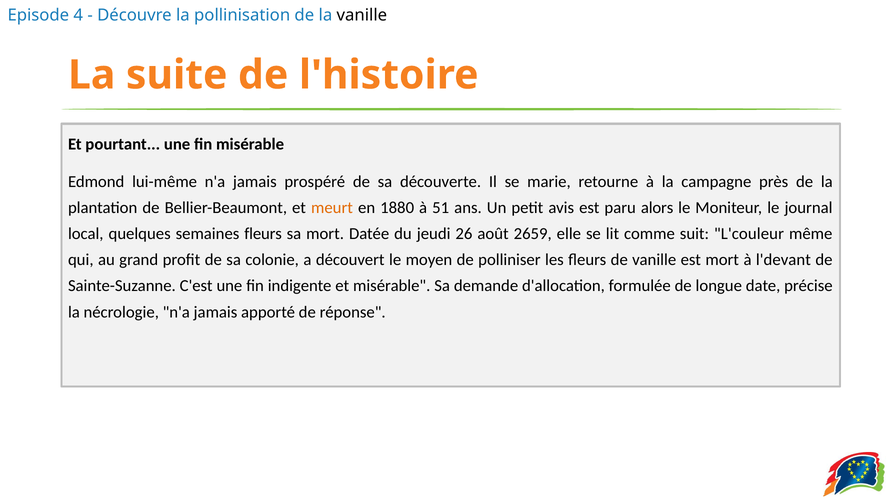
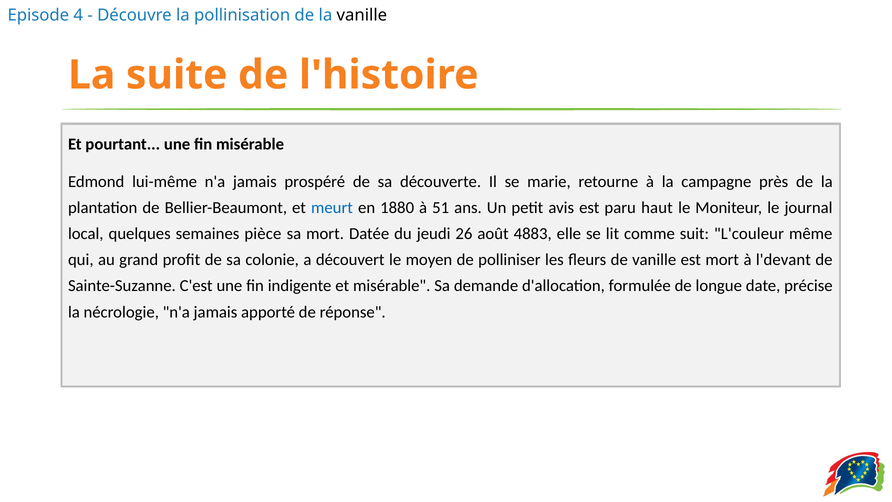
meurt colour: orange -> blue
alors: alors -> haut
semaines fleurs: fleurs -> pièce
2659: 2659 -> 4883
